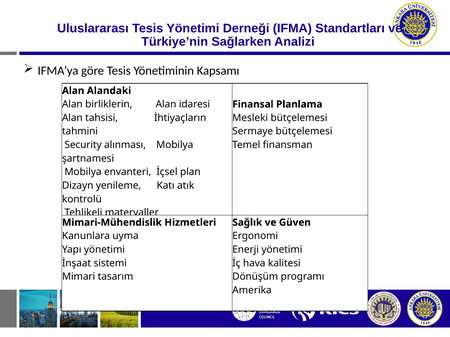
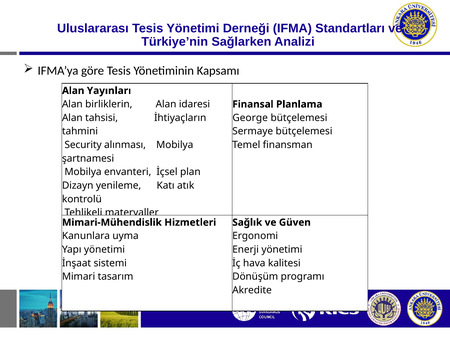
Alandaki: Alandaki -> Yayınları
Mesleki: Mesleki -> George
Amerika: Amerika -> Akredite
